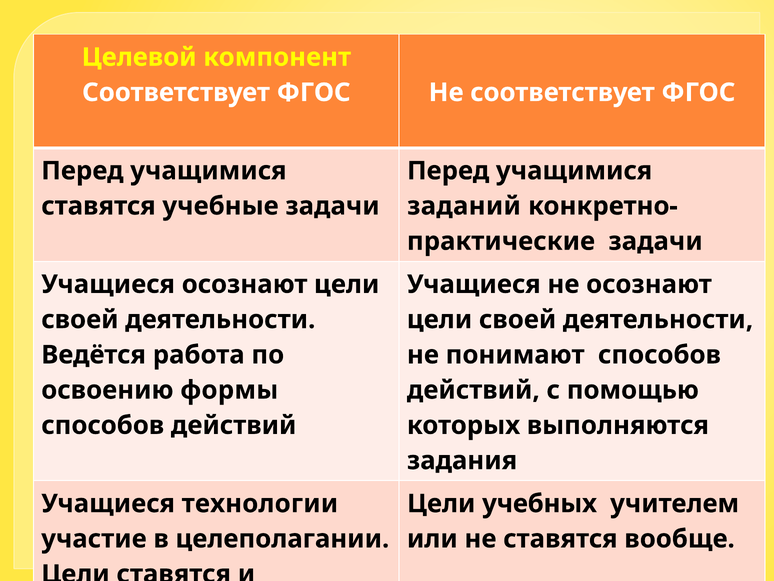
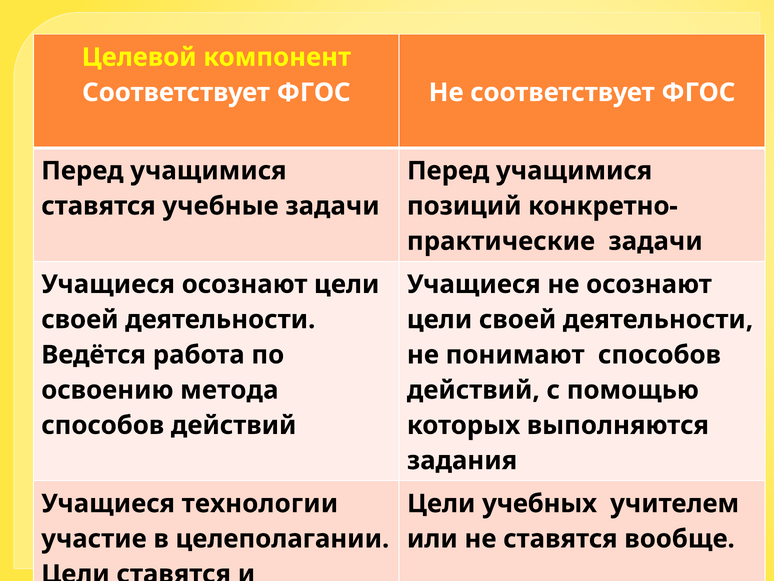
заданий: заданий -> позиций
формы: формы -> метода
